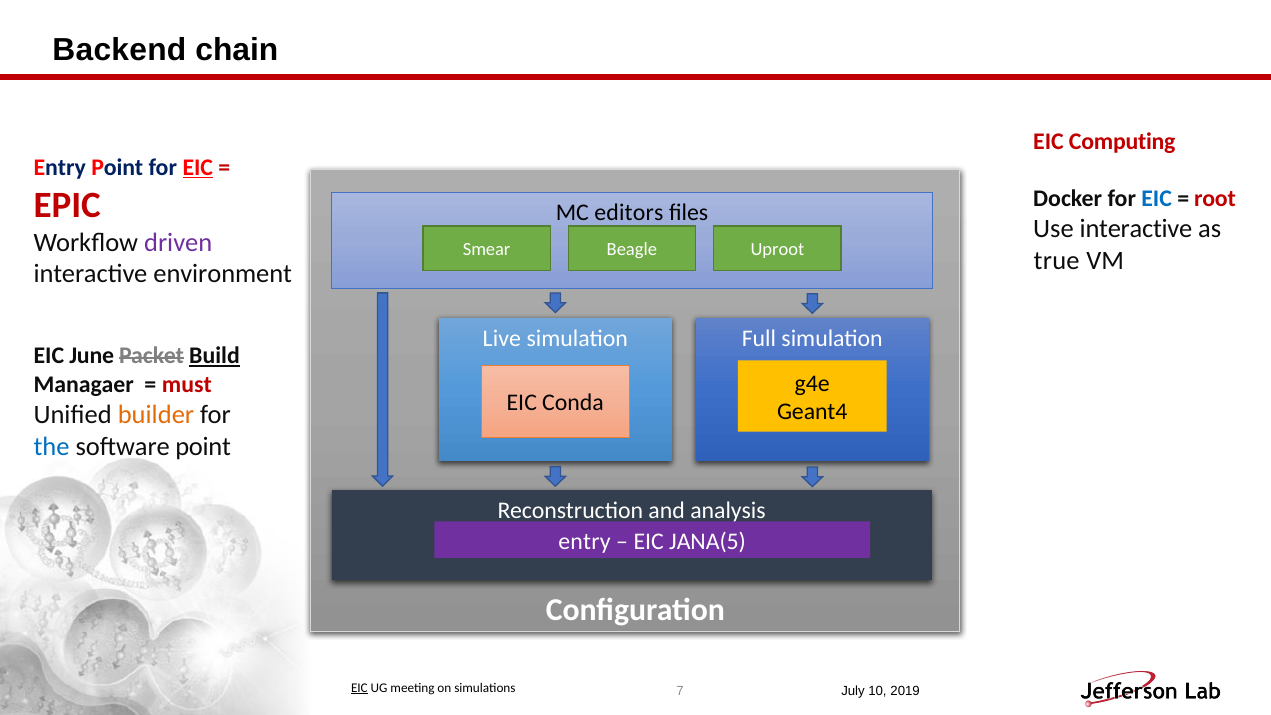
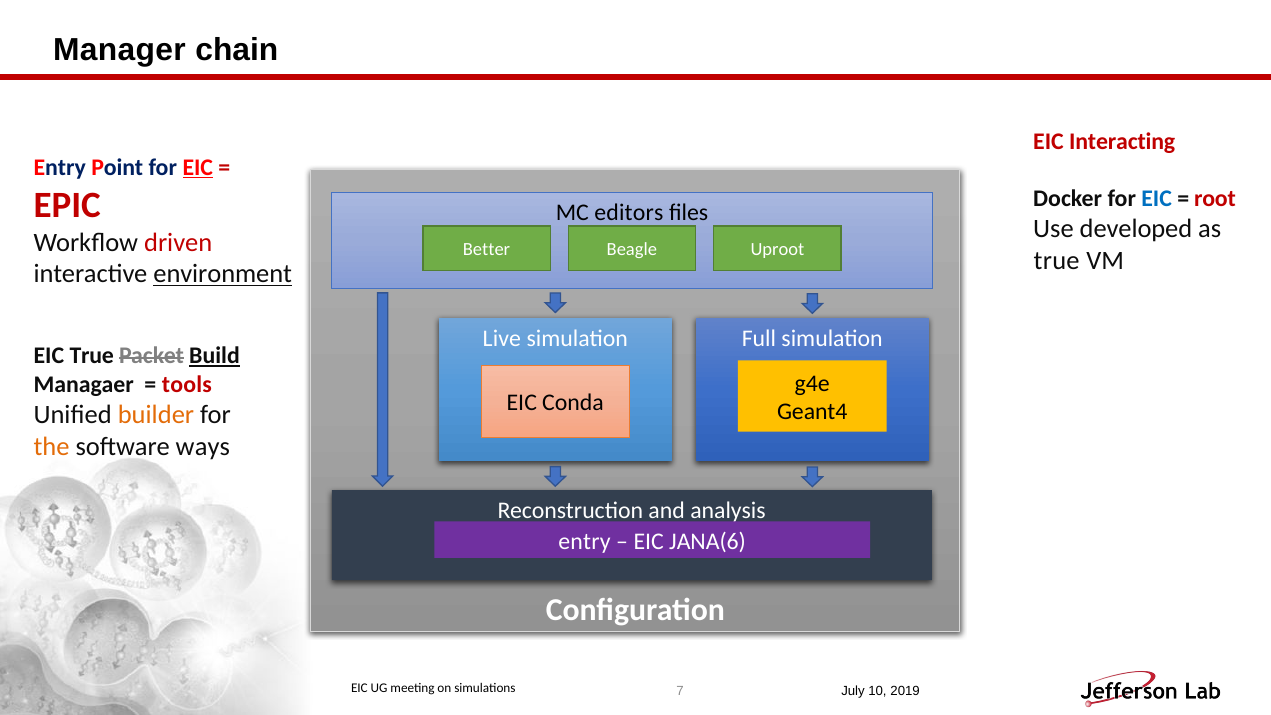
Backend: Backend -> Manager
Computing: Computing -> Interacting
Use interactive: interactive -> developed
driven colour: purple -> red
Smear: Smear -> Better
environment underline: none -> present
EIC June: June -> True
must: must -> tools
the colour: blue -> orange
software point: point -> ways
JANA(5: JANA(5 -> JANA(6
EIC at (359, 688) underline: present -> none
